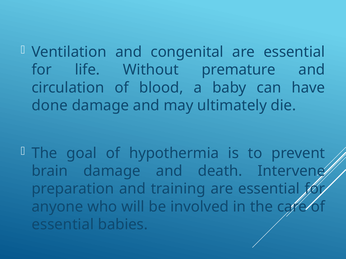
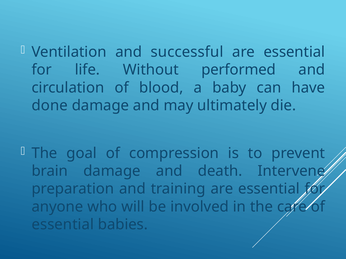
congenital: congenital -> successful
premature: premature -> performed
hypothermia: hypothermia -> compression
